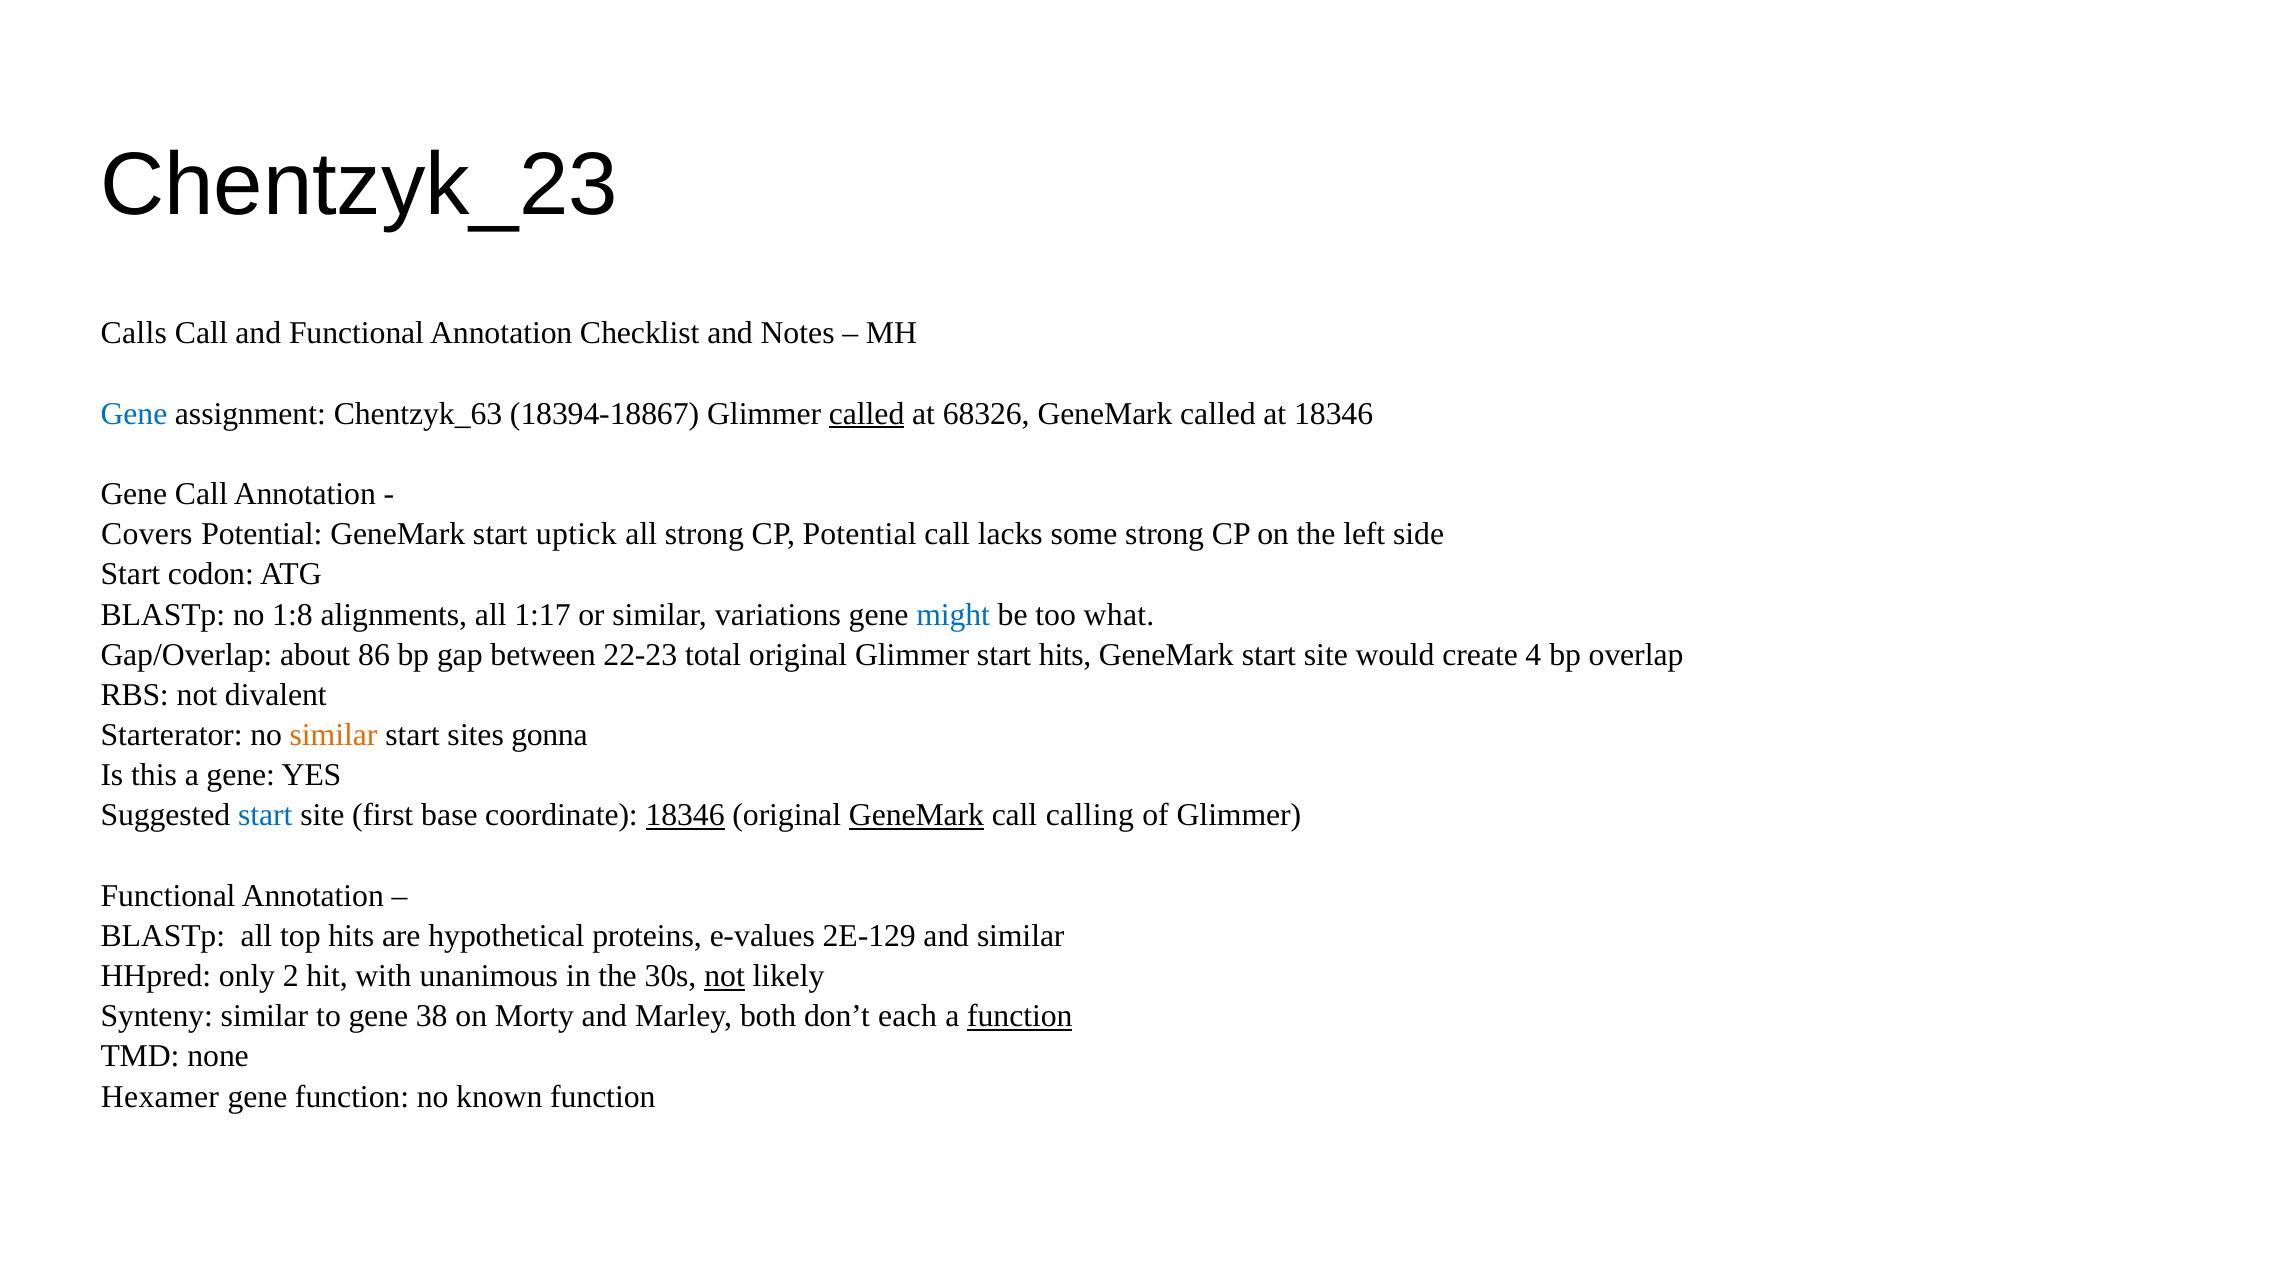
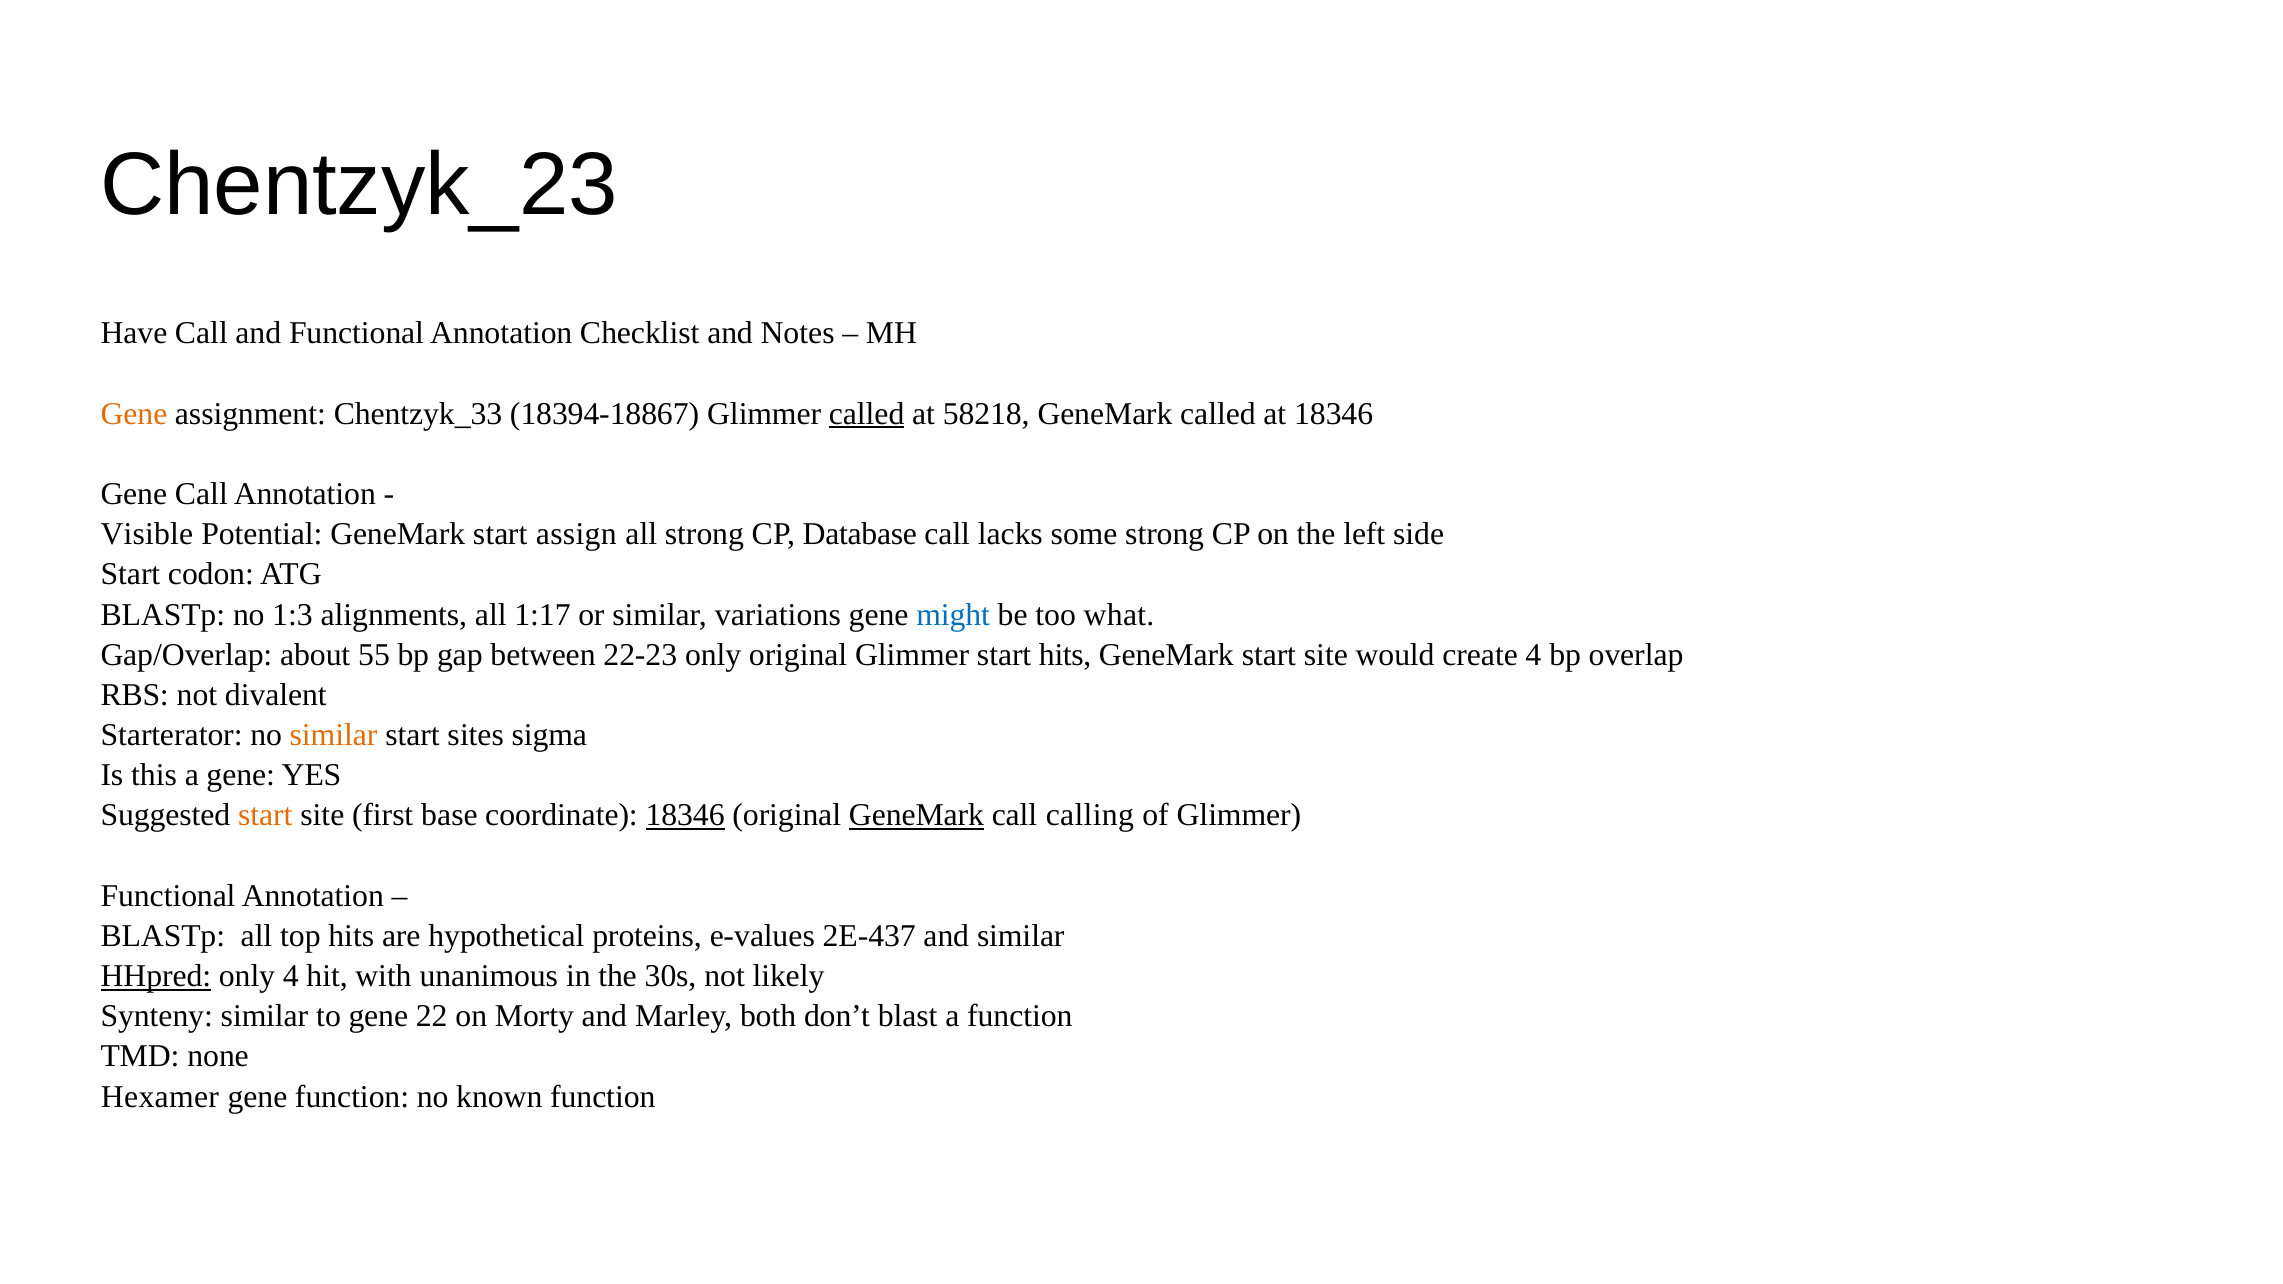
Calls: Calls -> Have
Gene at (134, 414) colour: blue -> orange
Chentzyk_63: Chentzyk_63 -> Chentzyk_33
68326: 68326 -> 58218
Covers: Covers -> Visible
uptick: uptick -> assign
CP Potential: Potential -> Database
1:8: 1:8 -> 1:3
86: 86 -> 55
22-23 total: total -> only
gonna: gonna -> sigma
start at (265, 816) colour: blue -> orange
2E-129: 2E-129 -> 2E-437
HHpred underline: none -> present
only 2: 2 -> 4
not at (725, 976) underline: present -> none
38: 38 -> 22
each: each -> blast
function at (1020, 1016) underline: present -> none
